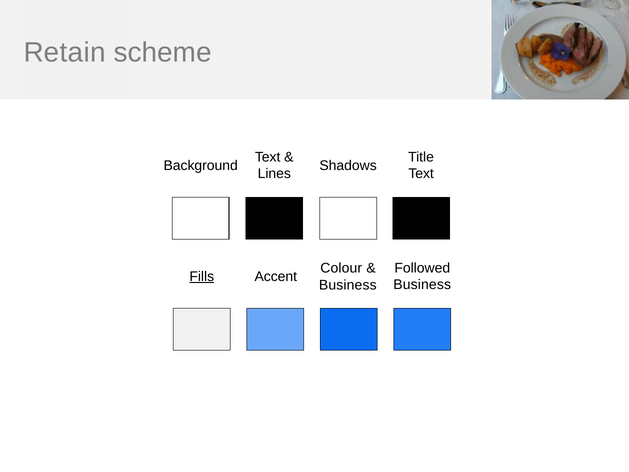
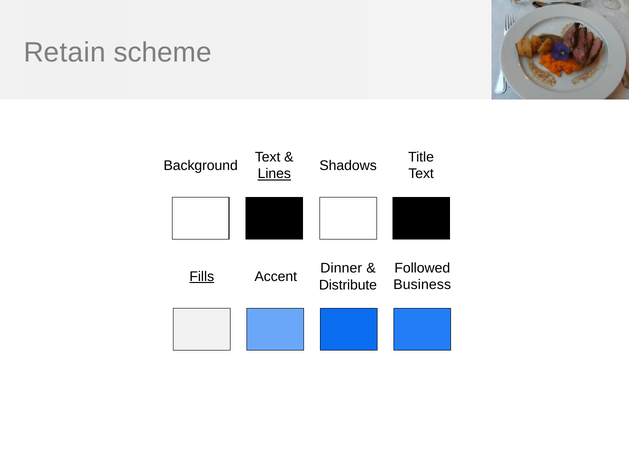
Lines underline: none -> present
Colour: Colour -> Dinner
Business at (348, 285): Business -> Distribute
